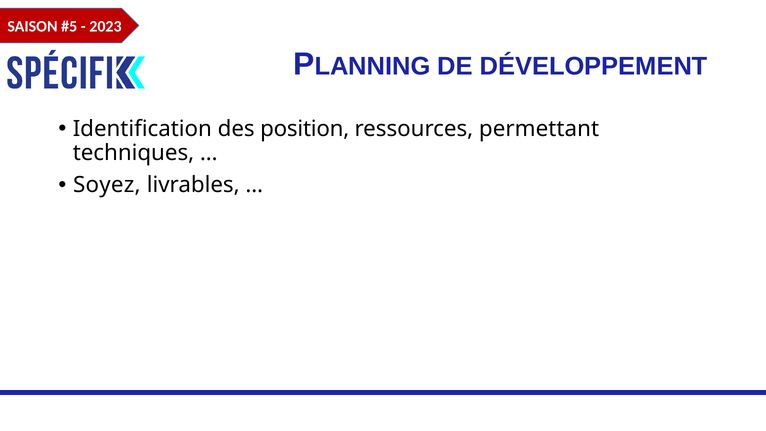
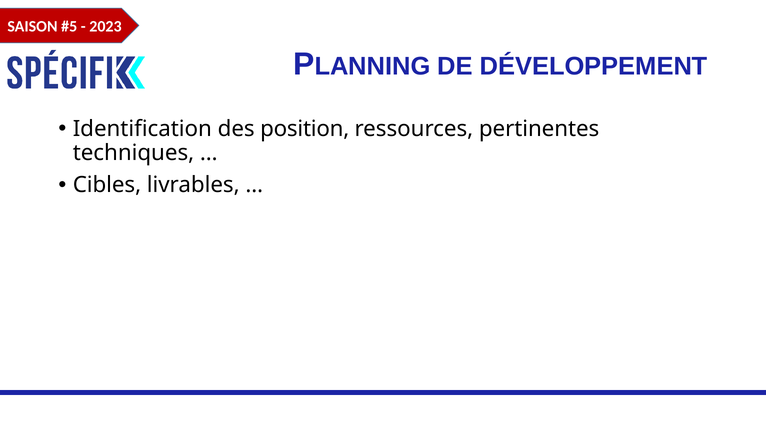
permettant: permettant -> pertinentes
Soyez: Soyez -> Cibles
